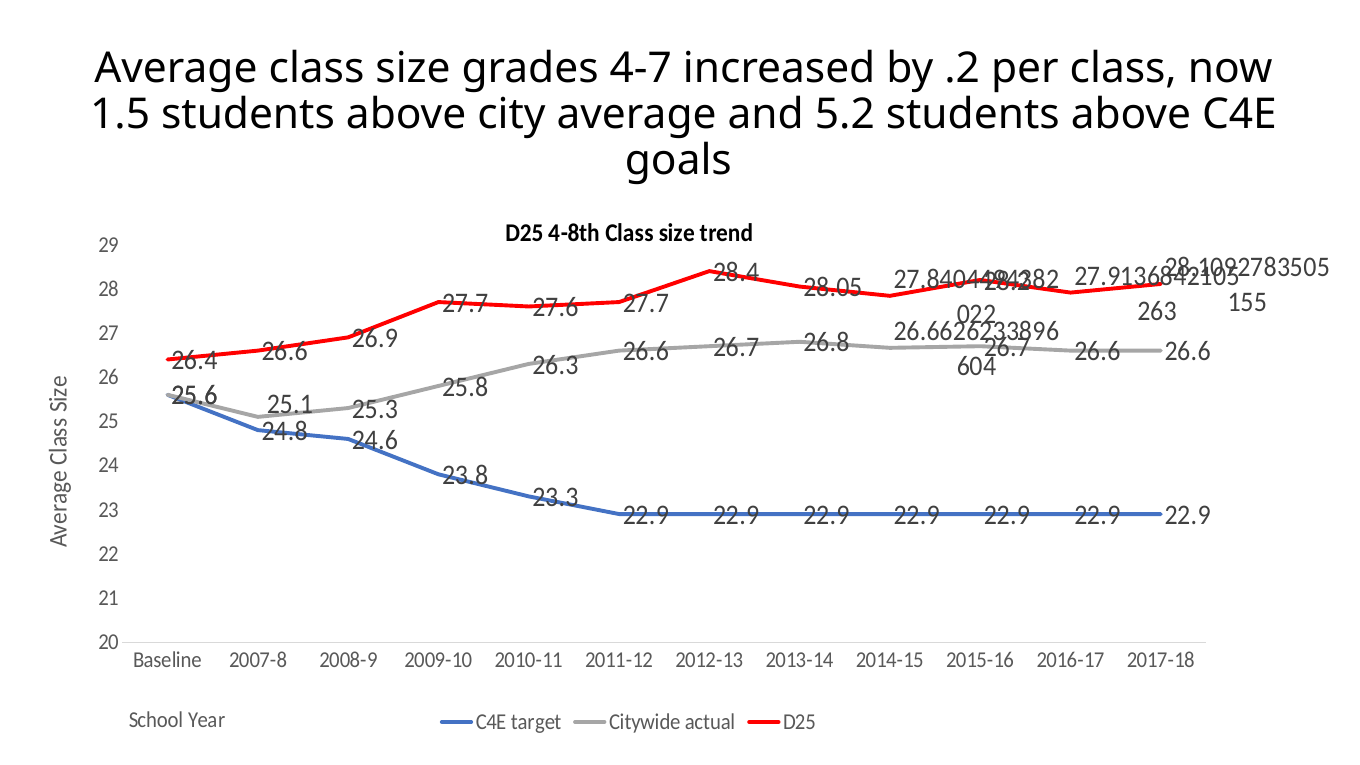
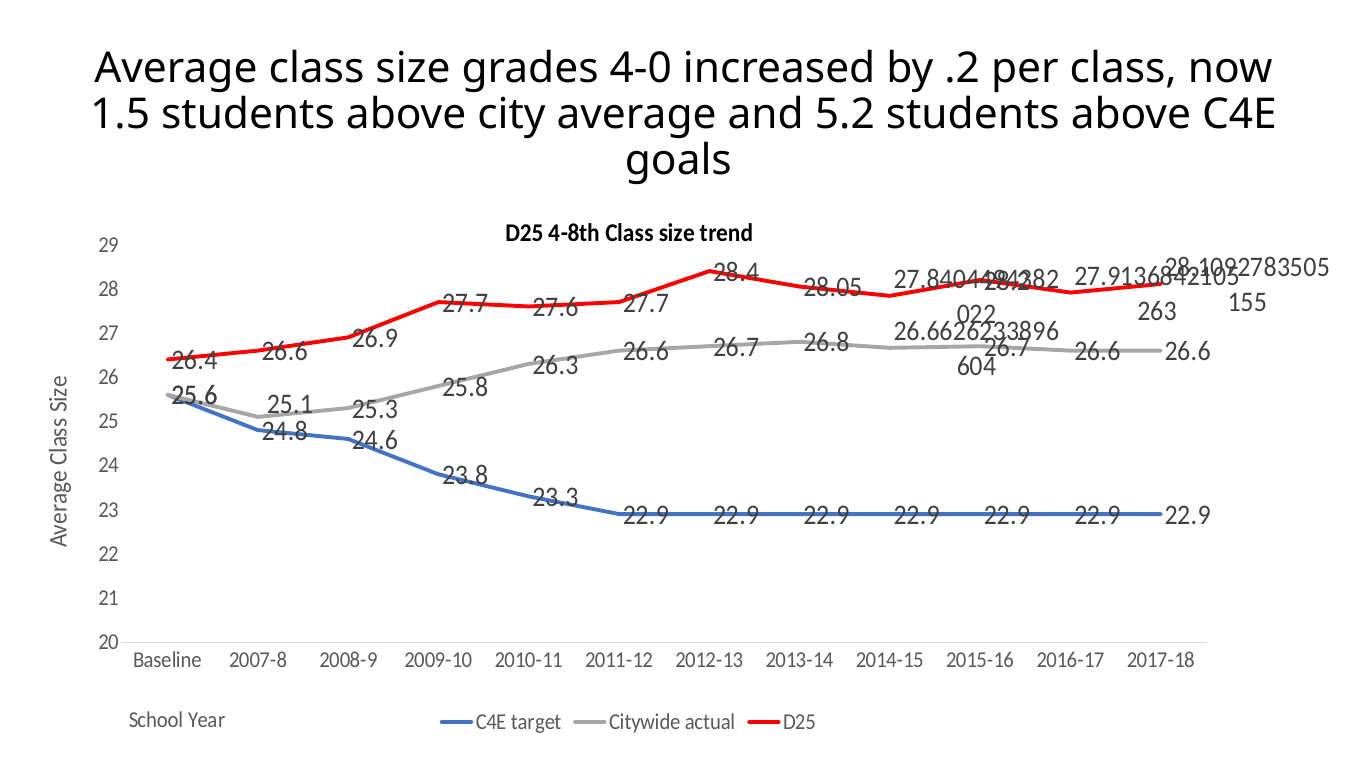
4-7: 4-7 -> 4-0
